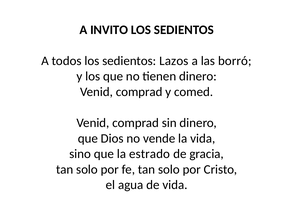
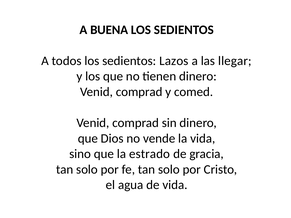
INVITO: INVITO -> BUENA
borró: borró -> llegar
